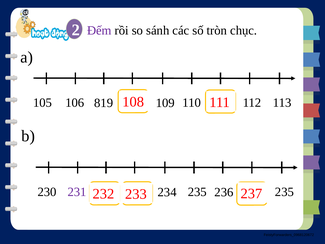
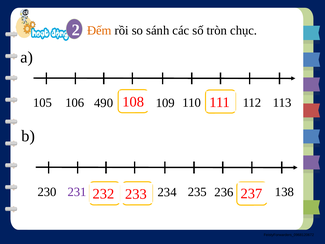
Đếm colour: purple -> orange
819: 819 -> 490
236 235: 235 -> 138
